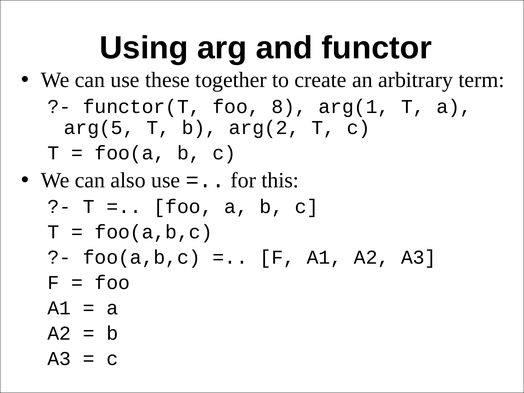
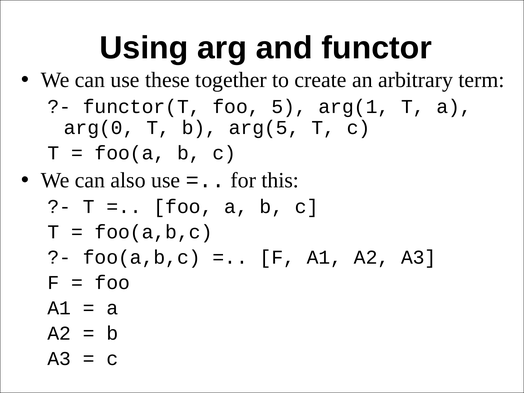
8: 8 -> 5
arg(5: arg(5 -> arg(0
arg(2: arg(2 -> arg(5
